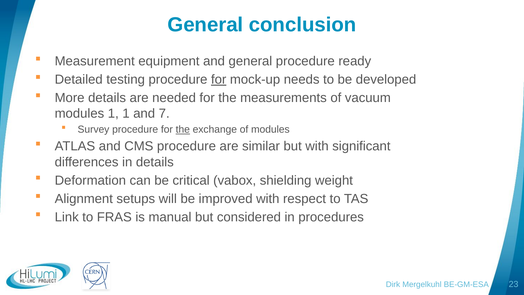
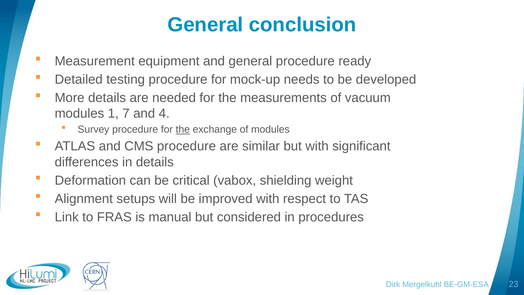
for at (219, 80) underline: present -> none
1 1: 1 -> 7
7: 7 -> 4
